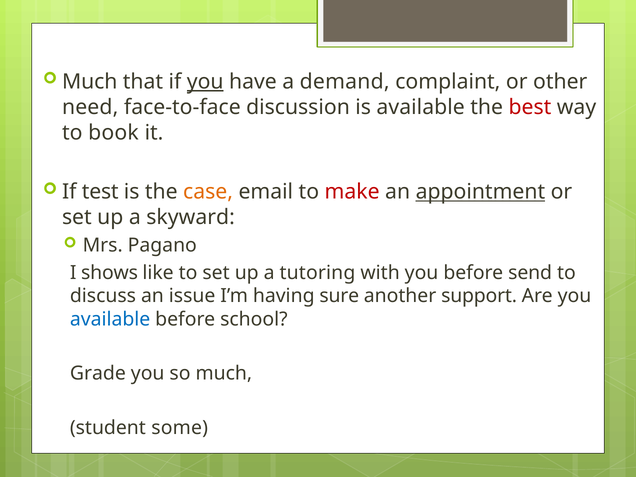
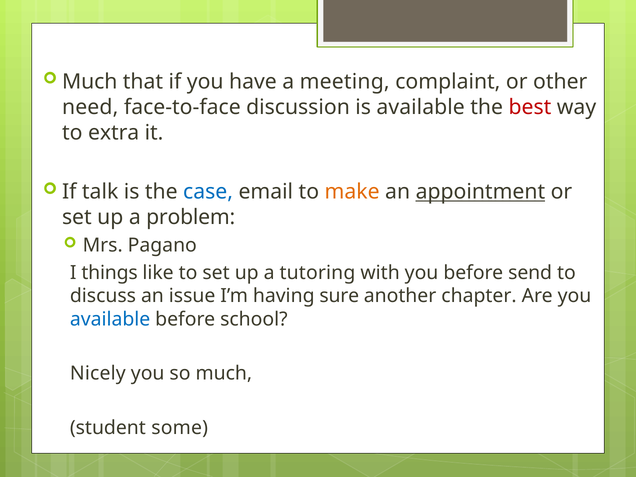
you at (205, 82) underline: present -> none
demand: demand -> meeting
book: book -> extra
test: test -> talk
case colour: orange -> blue
make colour: red -> orange
skyward: skyward -> problem
shows: shows -> things
support: support -> chapter
Grade: Grade -> Nicely
